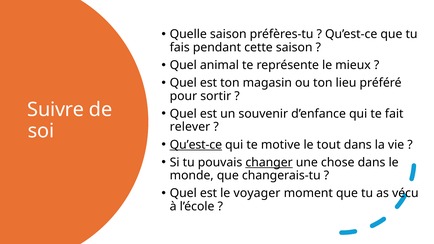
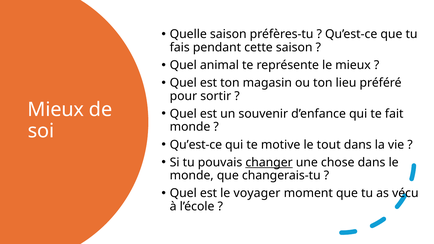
Suivre at (56, 110): Suivre -> Mieux
relever at (190, 127): relever -> monde
Qu’est‑ce at (196, 145) underline: present -> none
